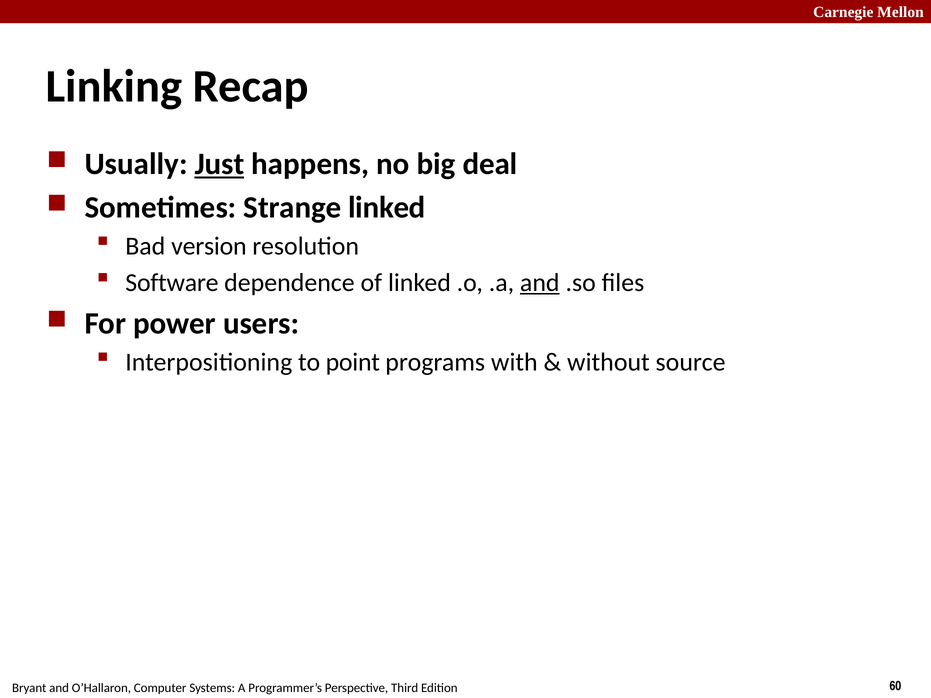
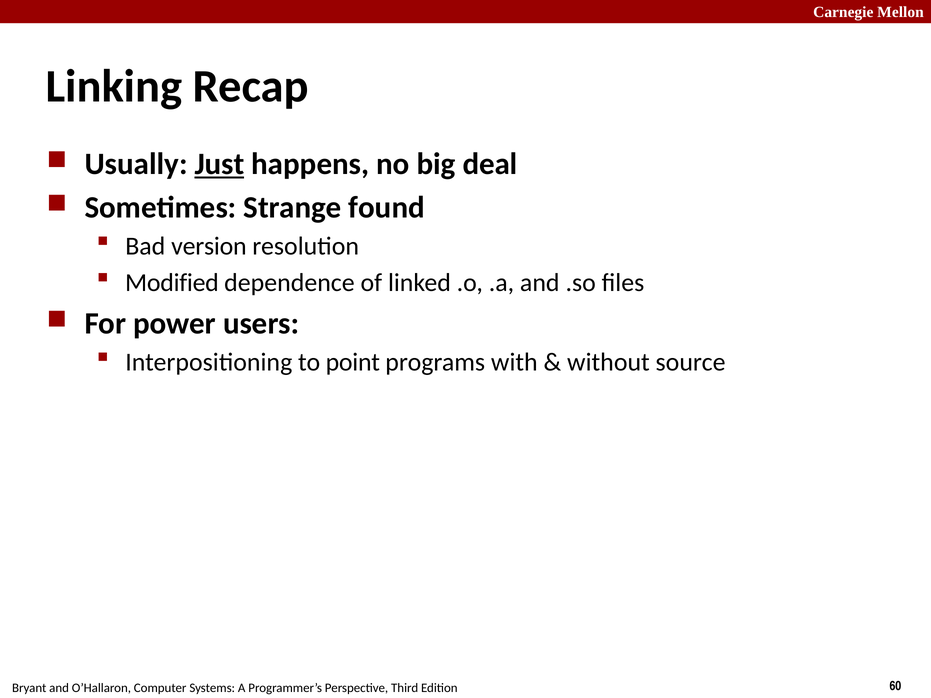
Strange linked: linked -> found
Software: Software -> Modified
and at (540, 283) underline: present -> none
